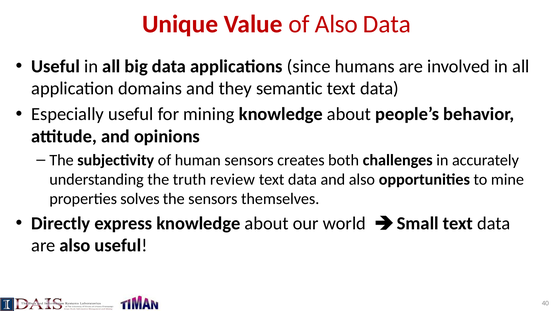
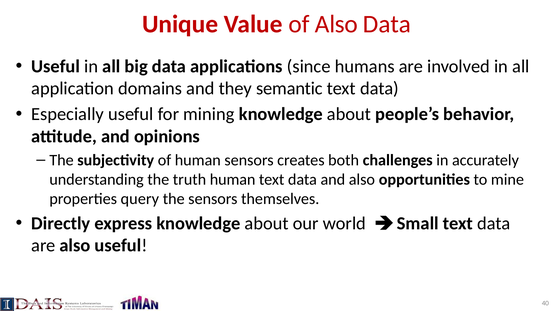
truth review: review -> human
solves: solves -> query
